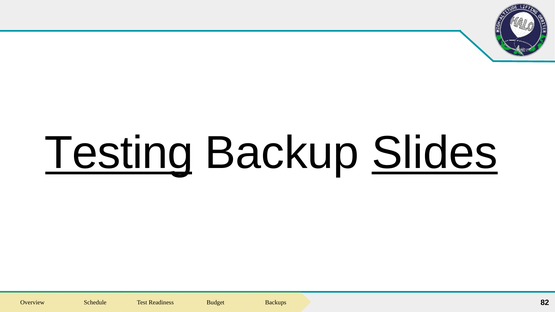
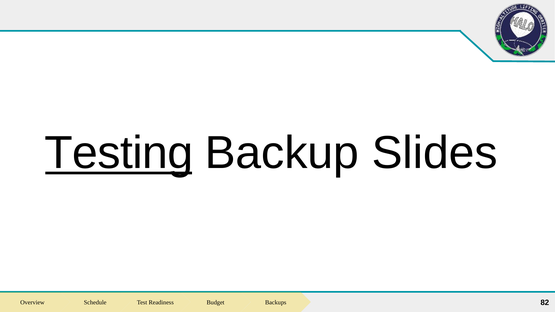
Slides underline: present -> none
